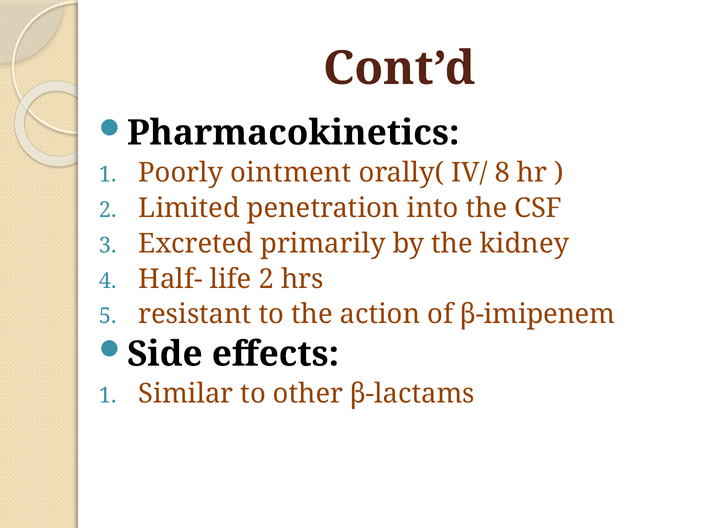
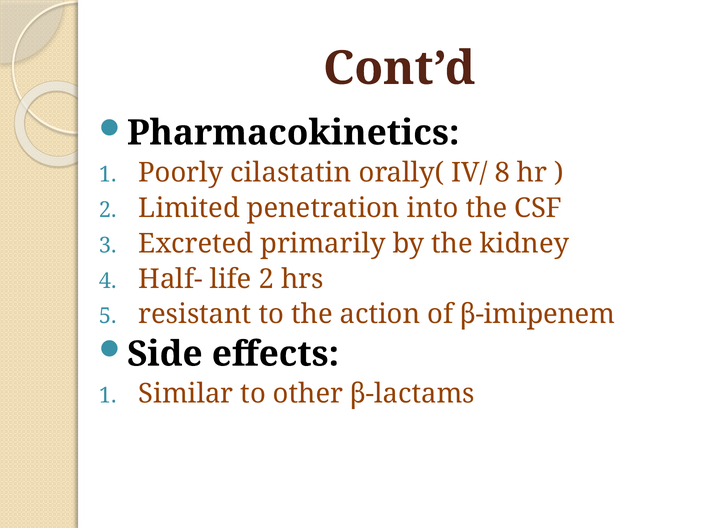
ointment: ointment -> cilastatin
